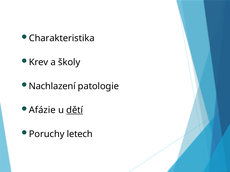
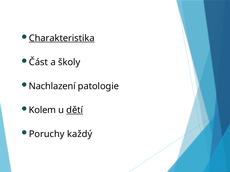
Charakteristika underline: none -> present
Krev: Krev -> Část
Afázie: Afázie -> Kolem
letech: letech -> každý
